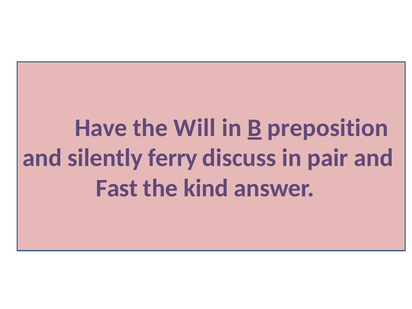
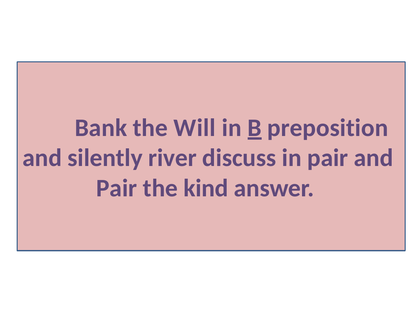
Have: Have -> Bank
ferry: ferry -> river
Fast at (117, 188): Fast -> Pair
